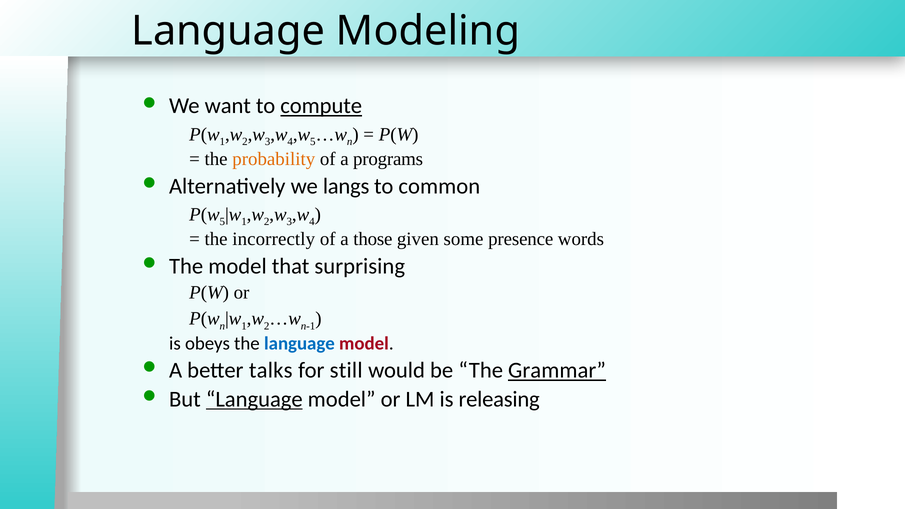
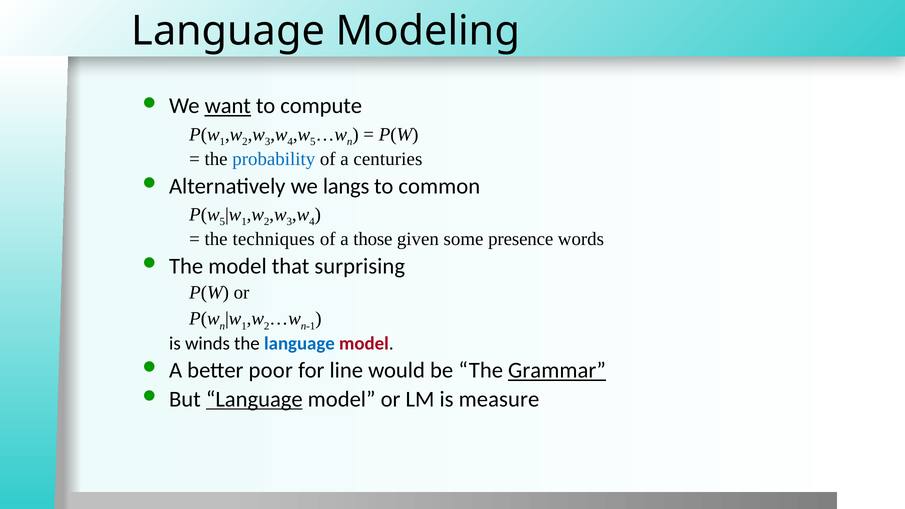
want underline: none -> present
compute underline: present -> none
probability colour: orange -> blue
programs: programs -> centuries
incorrectly: incorrectly -> techniques
obeys: obeys -> winds
talks: talks -> poor
still: still -> line
releasing: releasing -> measure
